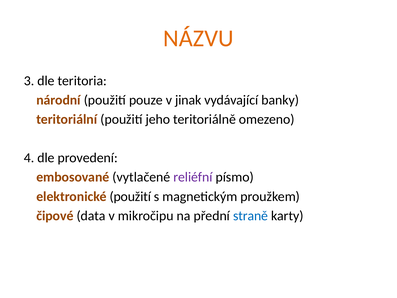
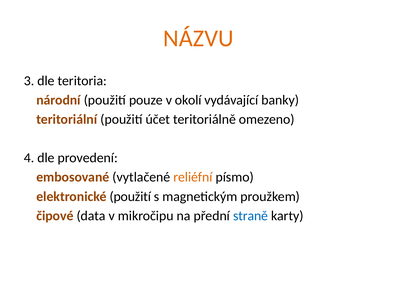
jinak: jinak -> okolí
jeho: jeho -> účet
reliéfní colour: purple -> orange
